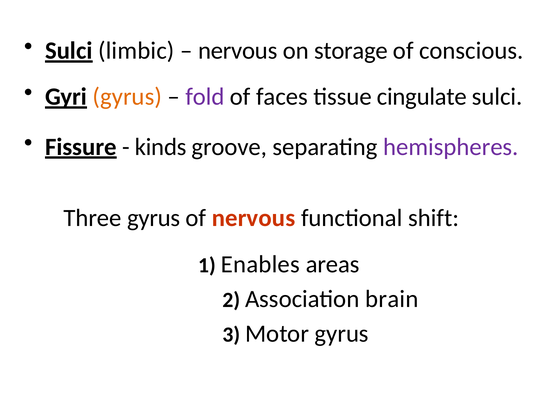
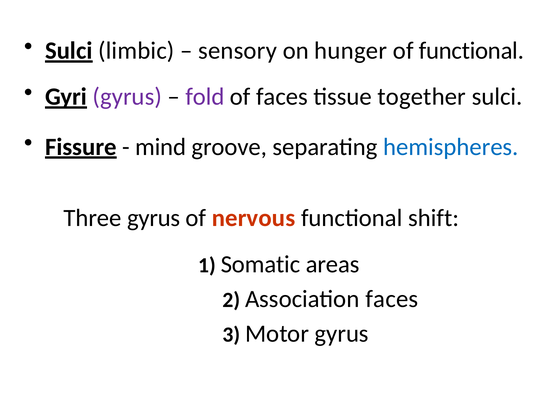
nervous at (238, 51): nervous -> sensory
storage: storage -> hunger
of conscious: conscious -> functional
gyrus at (127, 97) colour: orange -> purple
cingulate: cingulate -> together
kinds: kinds -> mind
hemispheres colour: purple -> blue
Enables: Enables -> Somatic
Association brain: brain -> faces
